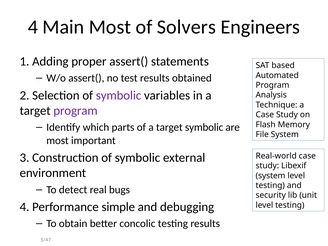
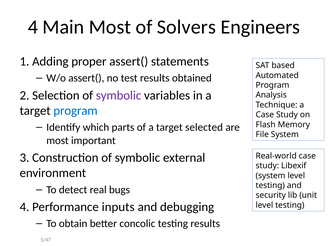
program at (76, 111) colour: purple -> blue
target symbolic: symbolic -> selected
simple: simple -> inputs
